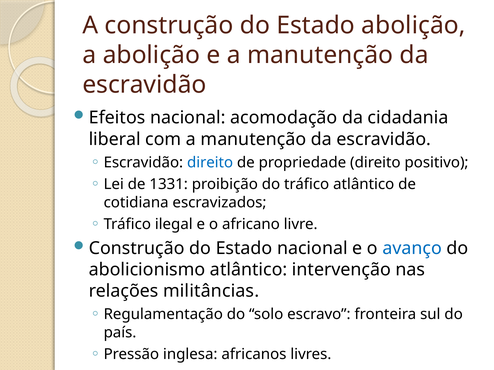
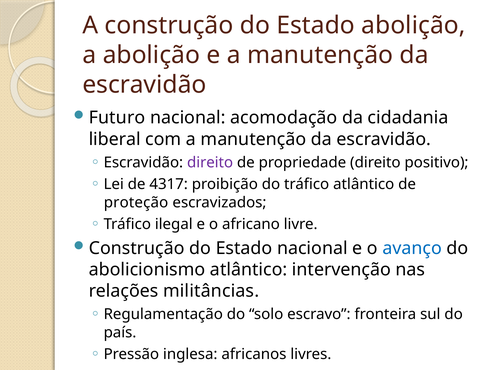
Efeitos: Efeitos -> Futuro
direito at (210, 163) colour: blue -> purple
1331: 1331 -> 4317
cotidiana: cotidiana -> proteção
